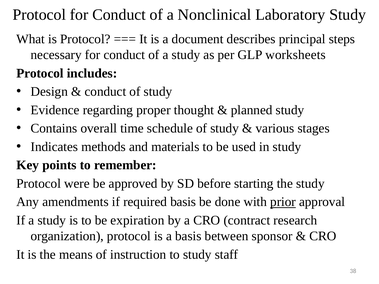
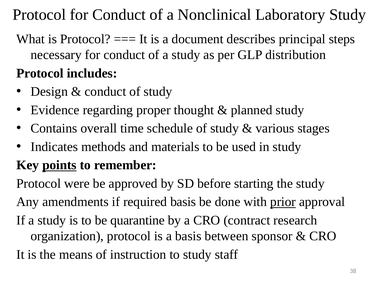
worksheets: worksheets -> distribution
points underline: none -> present
expiration: expiration -> quarantine
